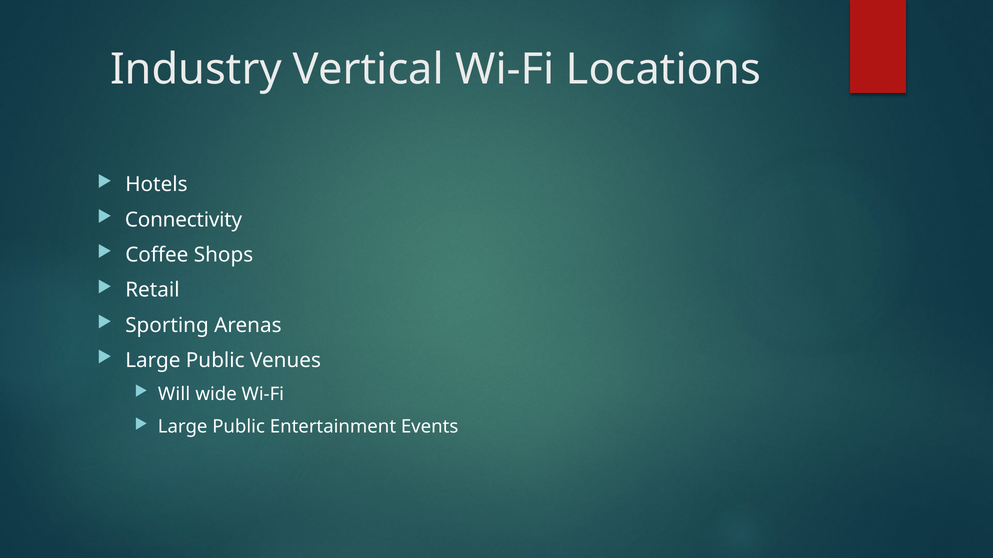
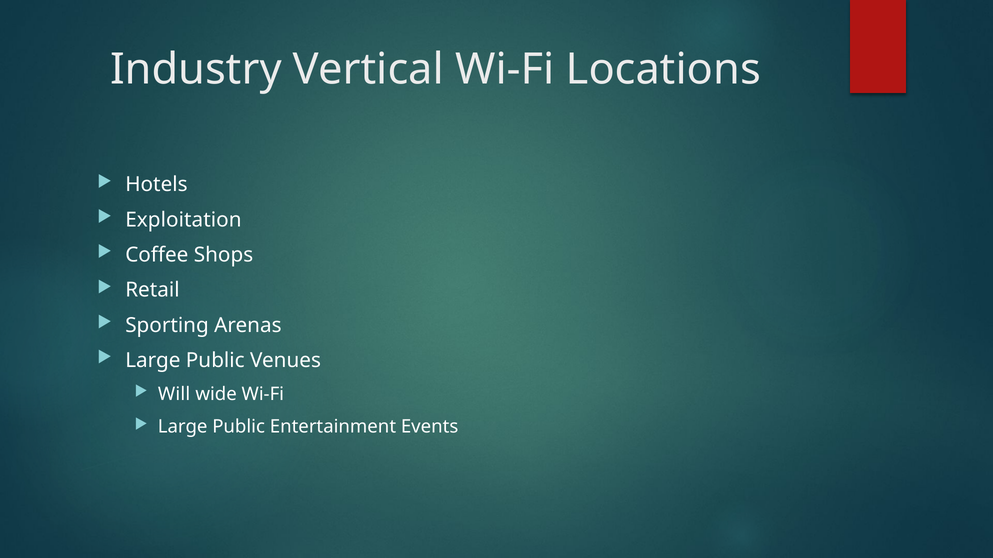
Connectivity: Connectivity -> Exploitation
